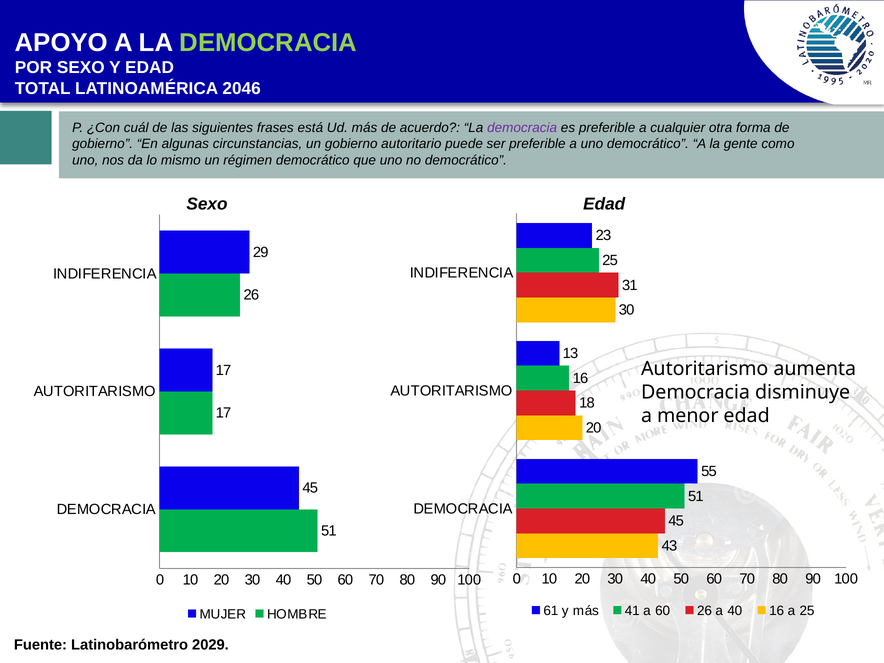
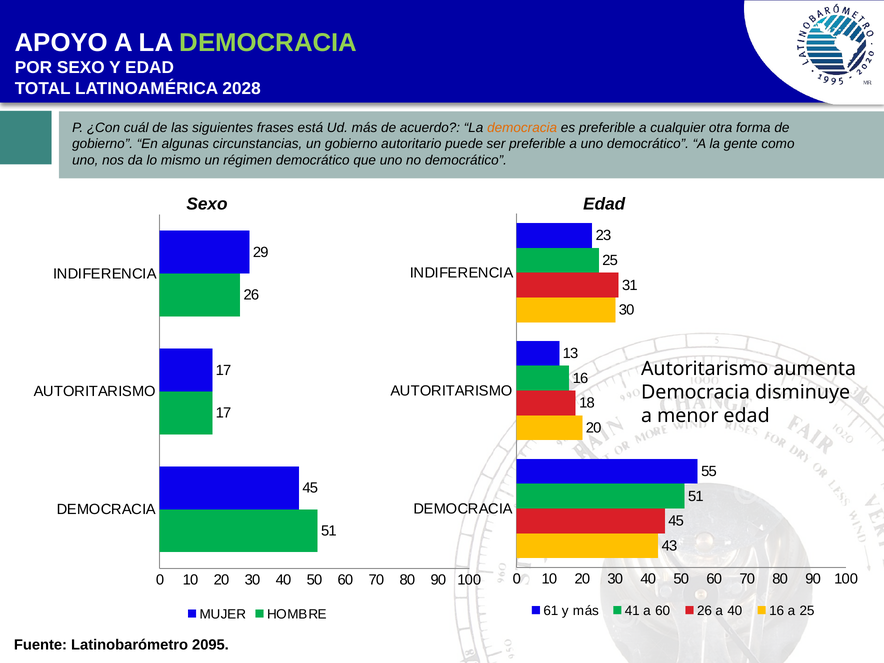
2046: 2046 -> 2028
democracia at (522, 128) colour: purple -> orange
2029: 2029 -> 2095
